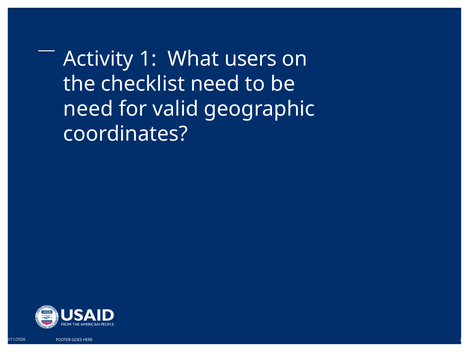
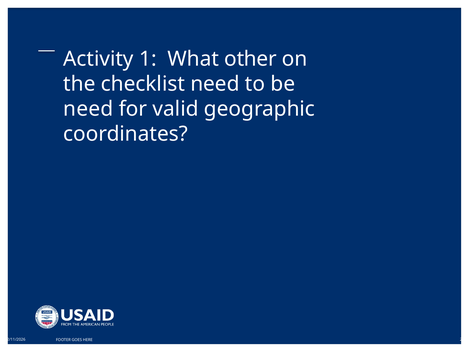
users: users -> other
